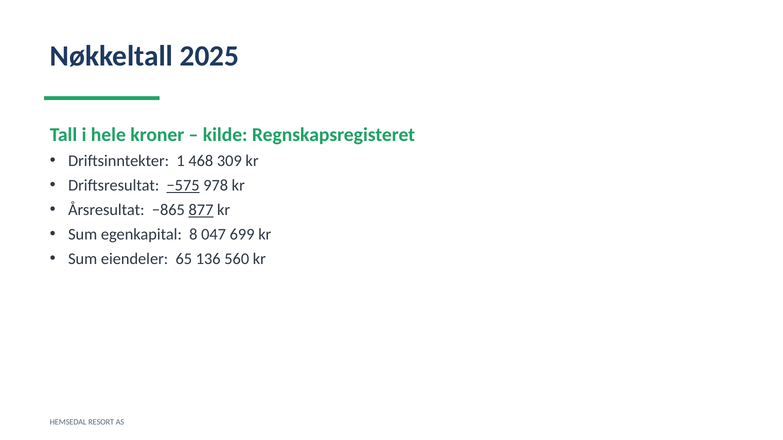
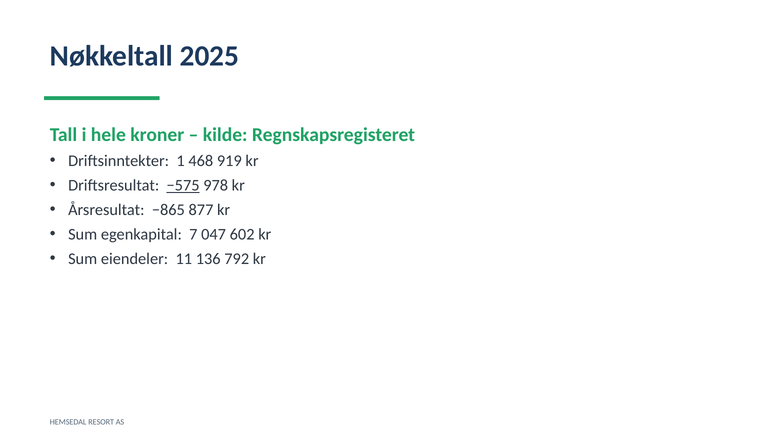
309: 309 -> 919
877 underline: present -> none
8: 8 -> 7
699: 699 -> 602
65: 65 -> 11
560: 560 -> 792
